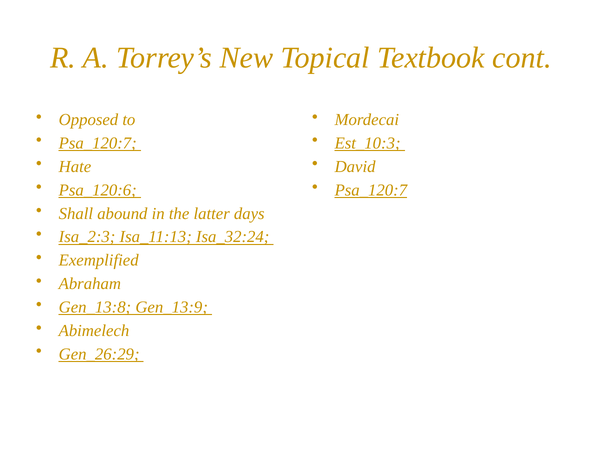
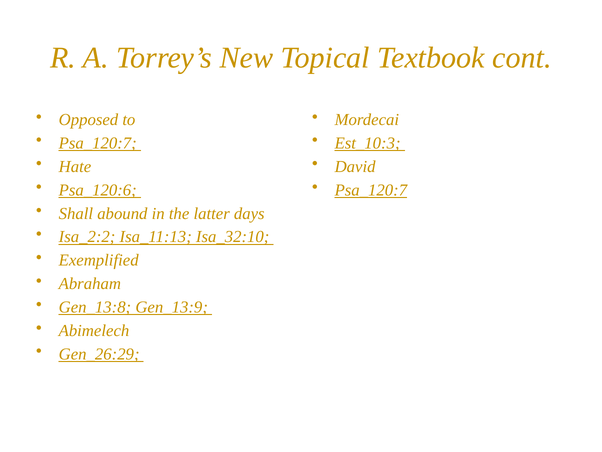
Isa_2:3: Isa_2:3 -> Isa_2:2
Isa_32:24: Isa_32:24 -> Isa_32:10
